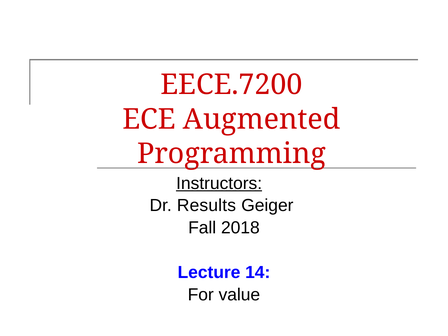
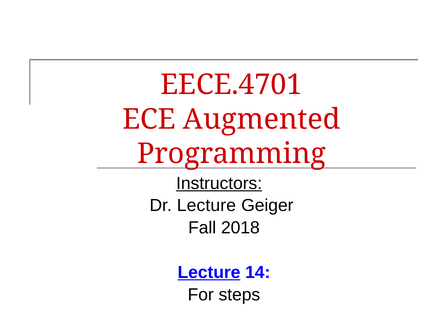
EECE.7200: EECE.7200 -> EECE.4701
Dr Results: Results -> Lecture
Lecture at (209, 272) underline: none -> present
value: value -> steps
